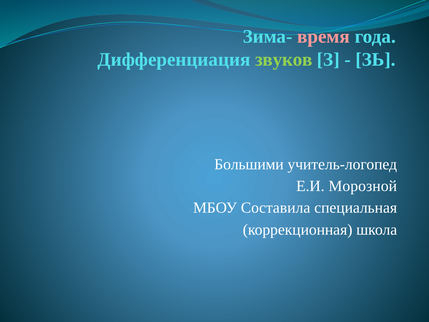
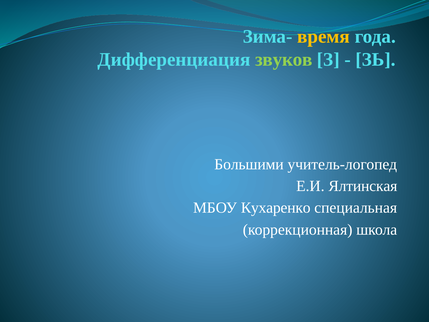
время colour: pink -> yellow
Морозной: Морозной -> Ялтинская
Составила: Составила -> Кухаренко
